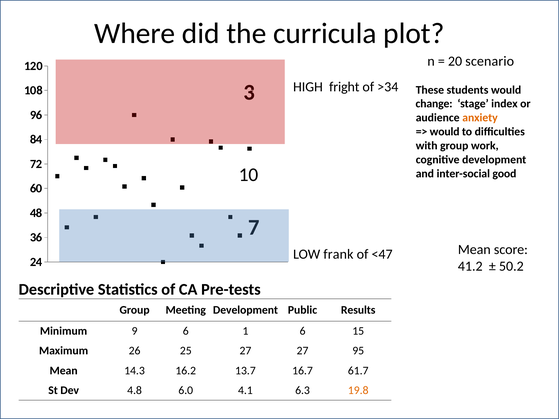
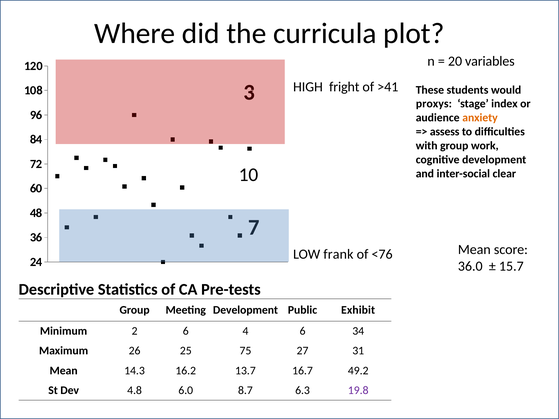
scenario: scenario -> variables
>34: >34 -> >41
change: change -> proxys
would at (445, 132): would -> assess
good: good -> clear
<47: <47 -> <76
41.2: 41.2 -> 36.0
50.2: 50.2 -> 15.7
Results: Results -> Exhibit
9: 9 -> 2
1: 1 -> 4
15: 15 -> 34
25 27: 27 -> 75
95: 95 -> 31
61.7: 61.7 -> 49.2
4.1: 4.1 -> 8.7
19.8 colour: orange -> purple
